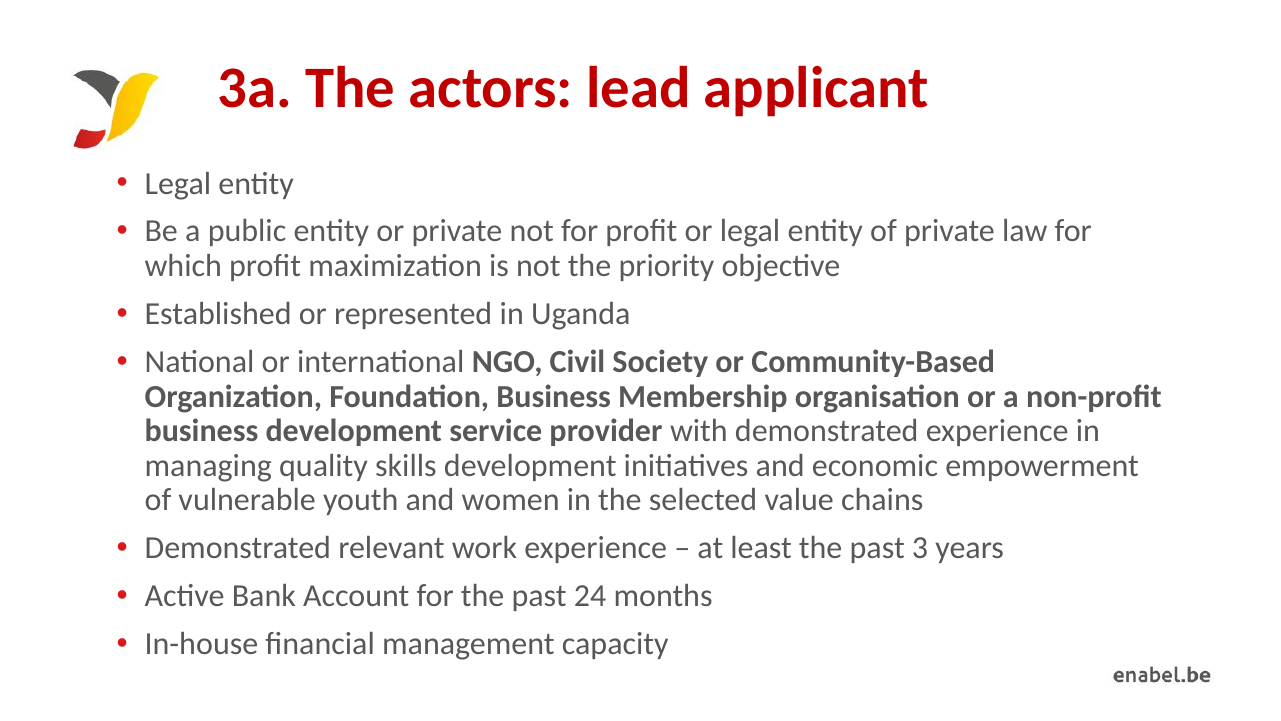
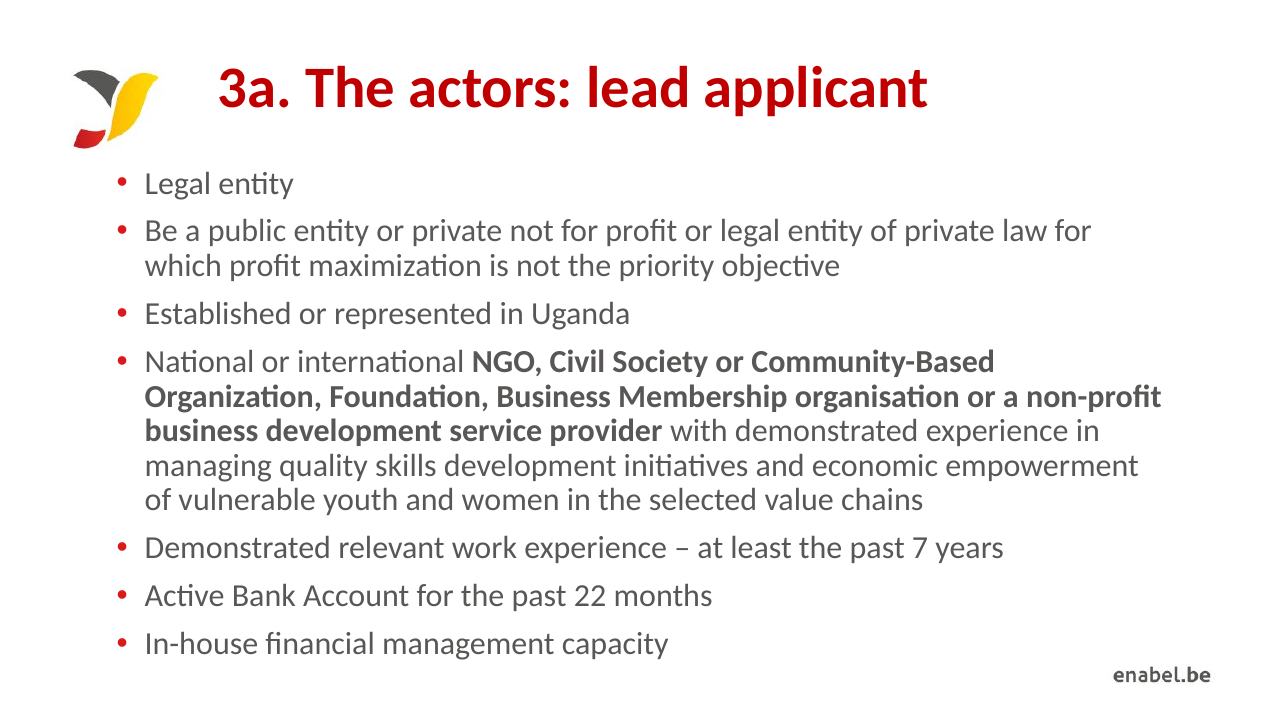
3: 3 -> 7
24: 24 -> 22
